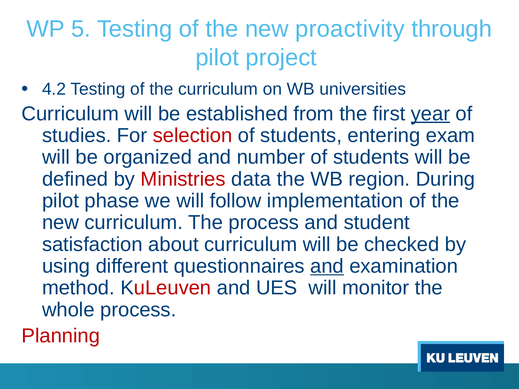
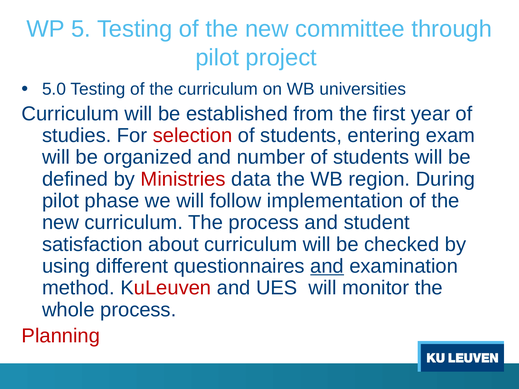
proactivity: proactivity -> committee
4.2: 4.2 -> 5.0
year underline: present -> none
